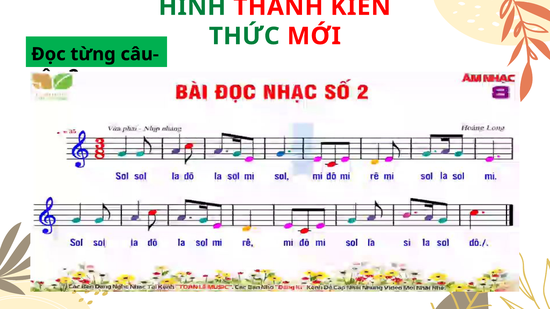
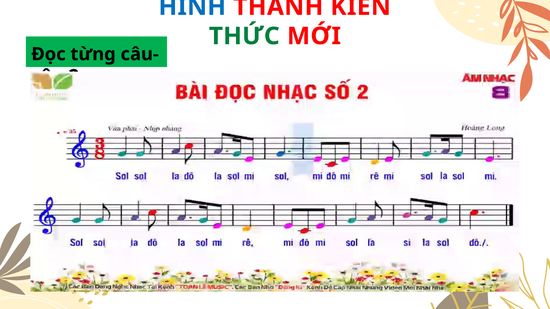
HÌNH colour: green -> blue
